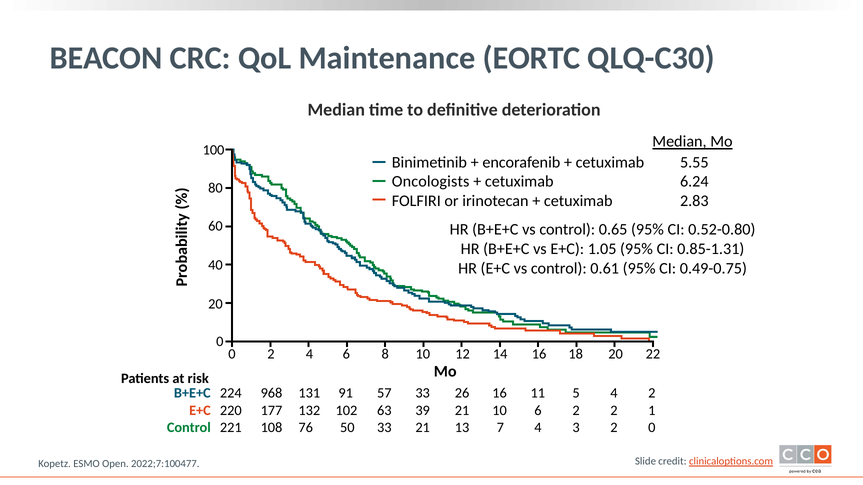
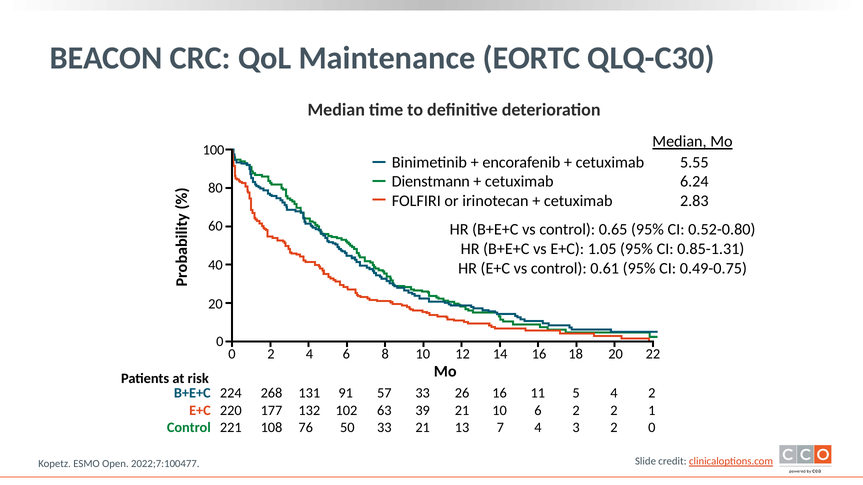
Oncologists: Oncologists -> Dienstmann
968: 968 -> 268
